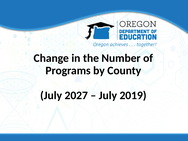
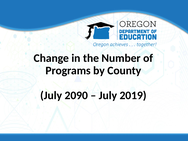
2027: 2027 -> 2090
